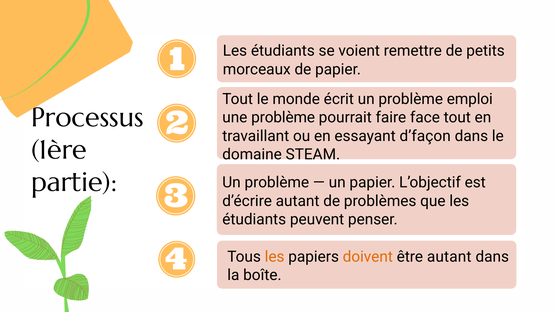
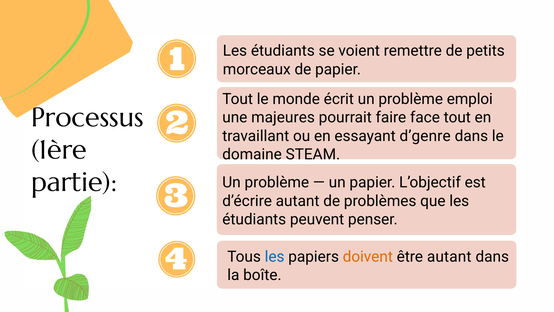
une problème: problème -> majeures
d’façon: d’façon -> d’genre
les at (275, 256) colour: orange -> blue
